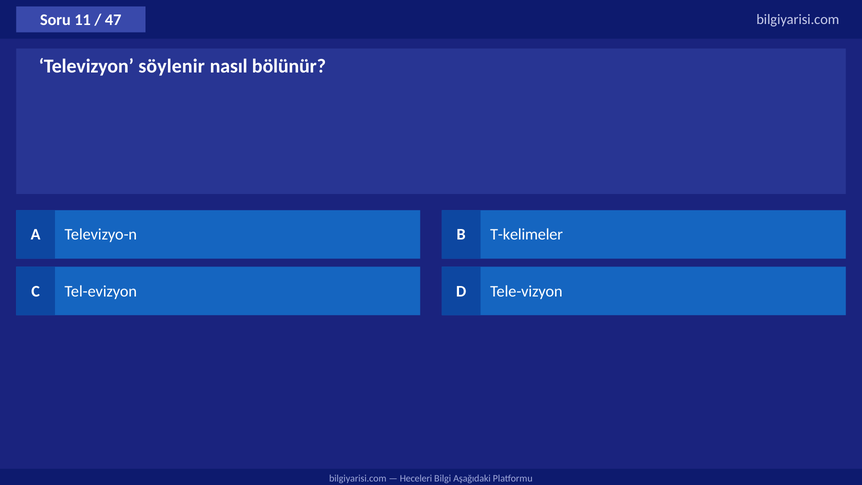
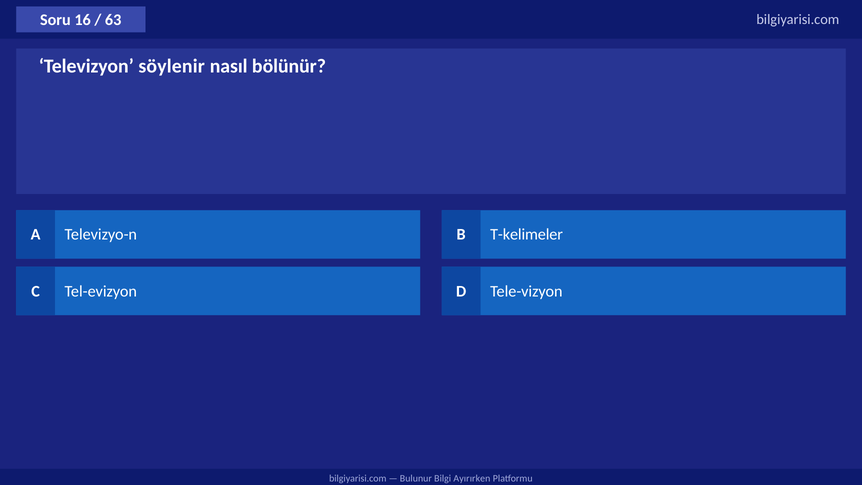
11: 11 -> 16
47: 47 -> 63
Heceleri: Heceleri -> Bulunur
Aşağıdaki: Aşağıdaki -> Ayırırken
